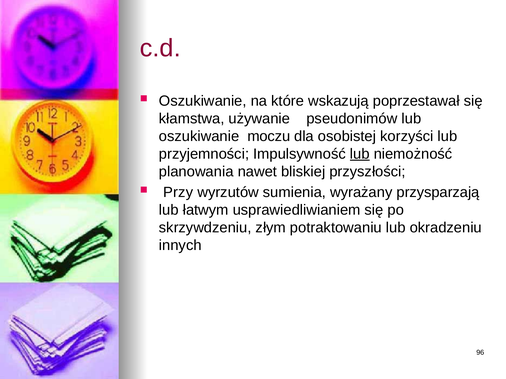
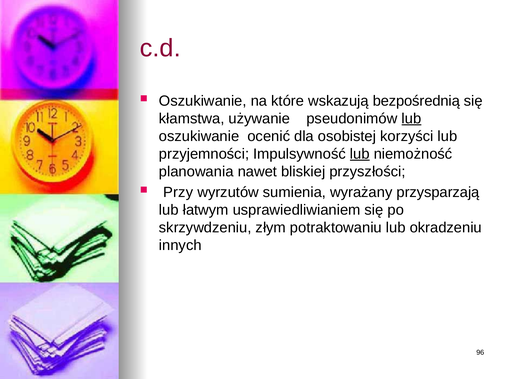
poprzestawał: poprzestawał -> bezpośrednią
lub at (411, 119) underline: none -> present
moczu: moczu -> ocenić
